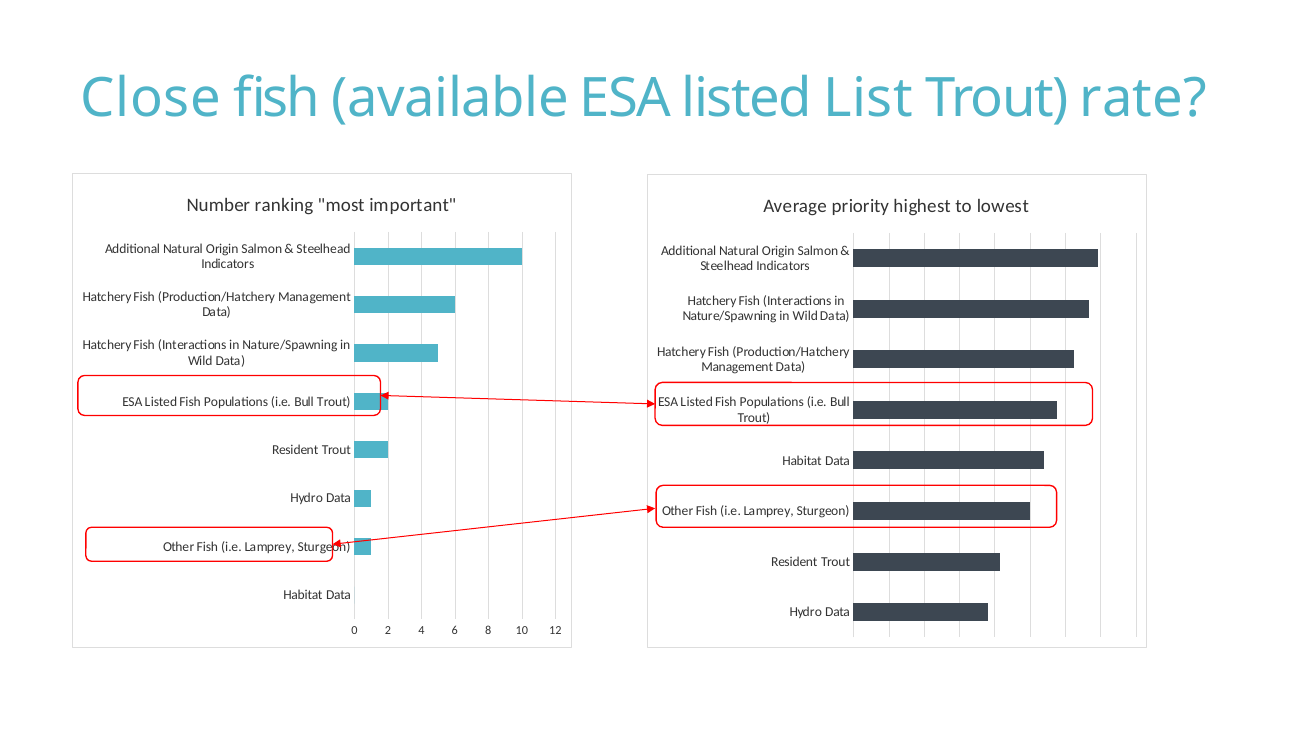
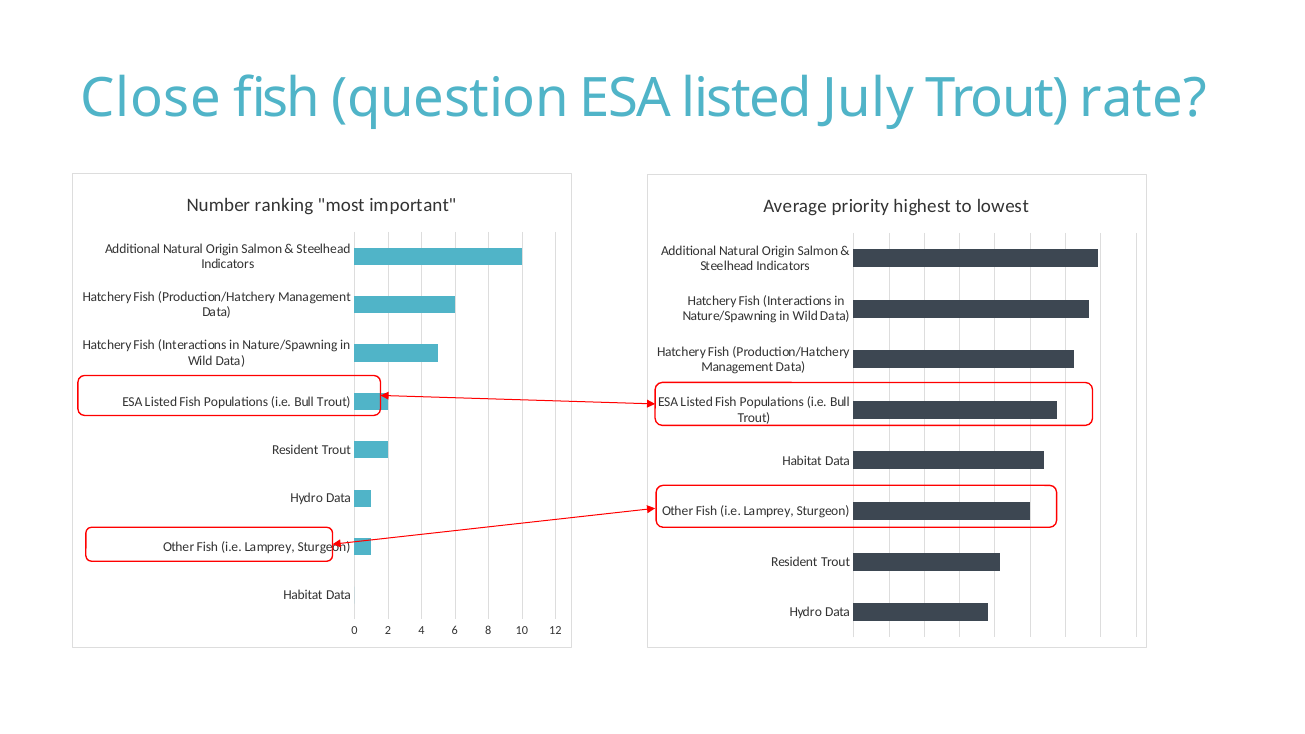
available: available -> question
List: List -> July
